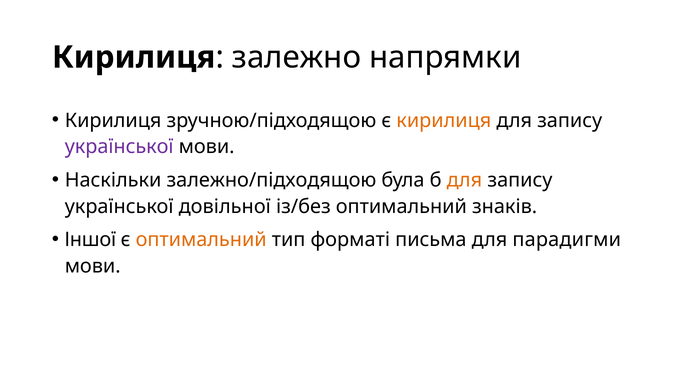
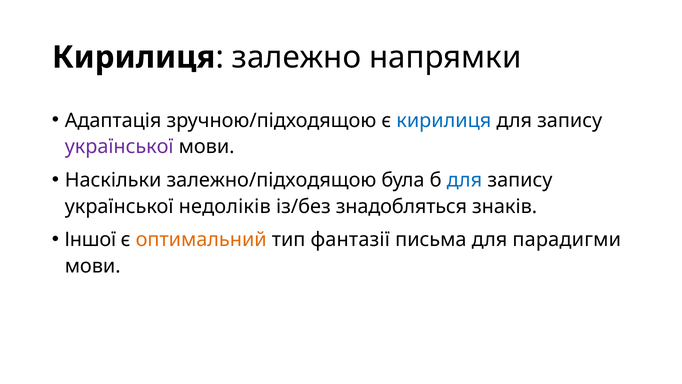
Кирилиця at (113, 120): Кирилиця -> Адаптація
кирилиця at (444, 120) colour: orange -> blue
для at (464, 180) colour: orange -> blue
довільної: довільної -> недоліків
із/без оптимальний: оптимальний -> знадобляться
форматі: форматі -> фантазії
